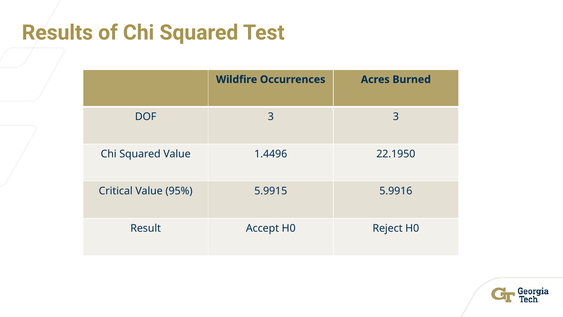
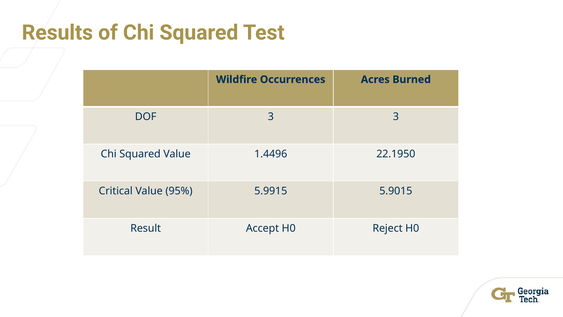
5.9916: 5.9916 -> 5.9015
